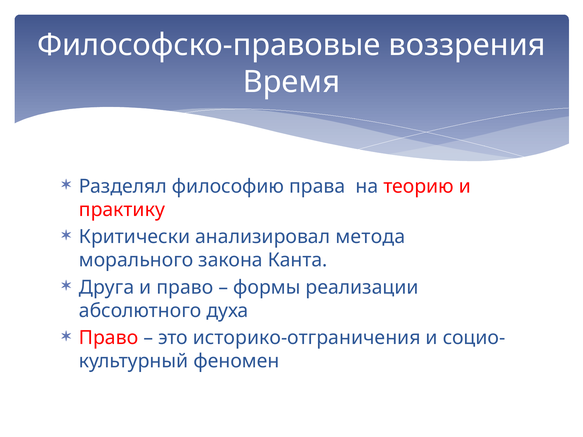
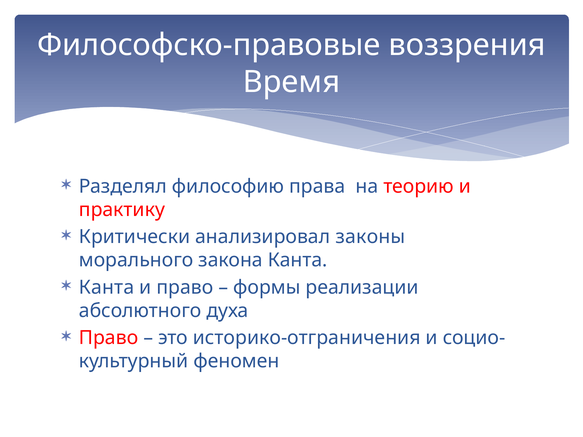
метода: метода -> законы
Друга at (107, 288): Друга -> Канта
